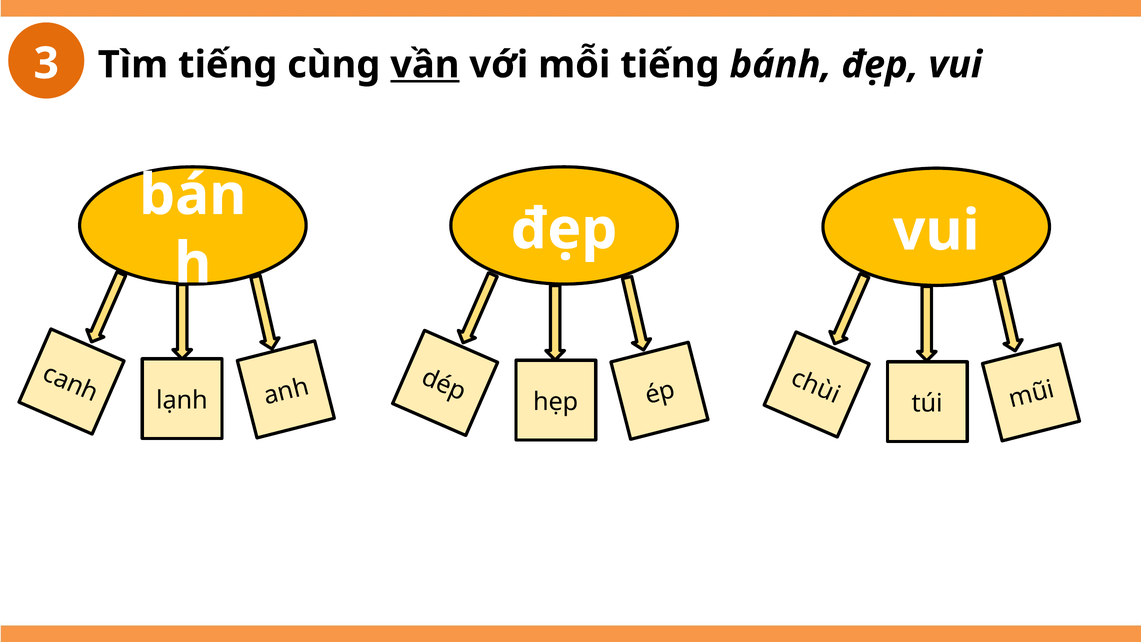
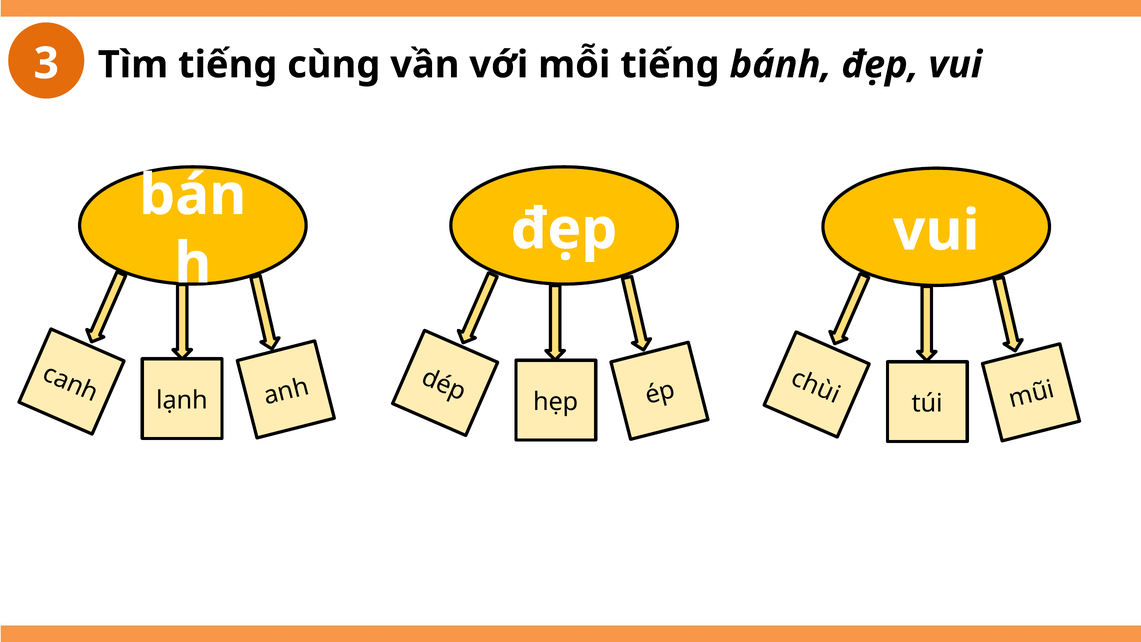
vần underline: present -> none
